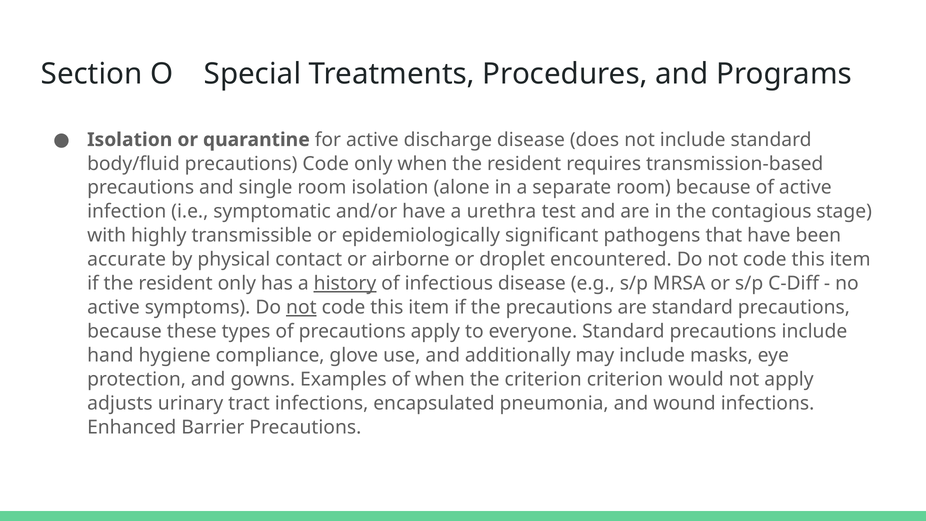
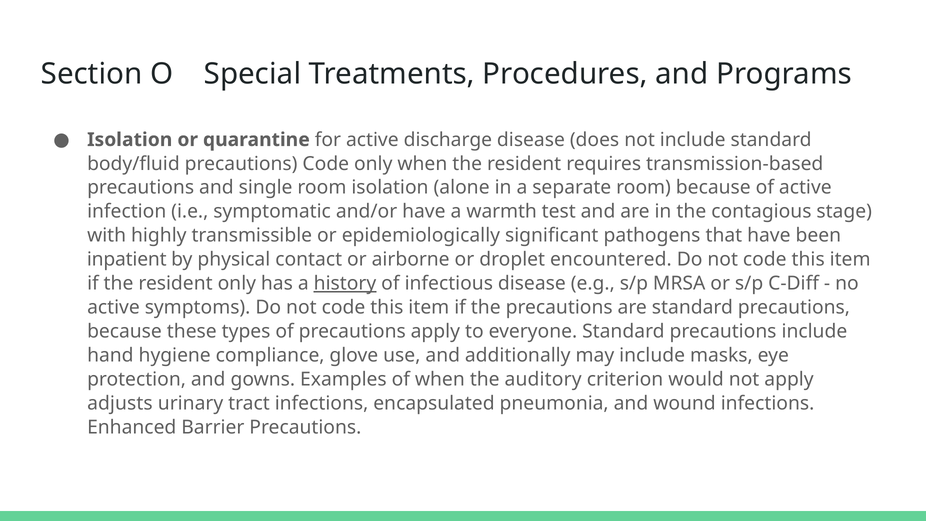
urethra: urethra -> warmth
accurate: accurate -> inpatient
not at (301, 307) underline: present -> none
the criterion: criterion -> auditory
